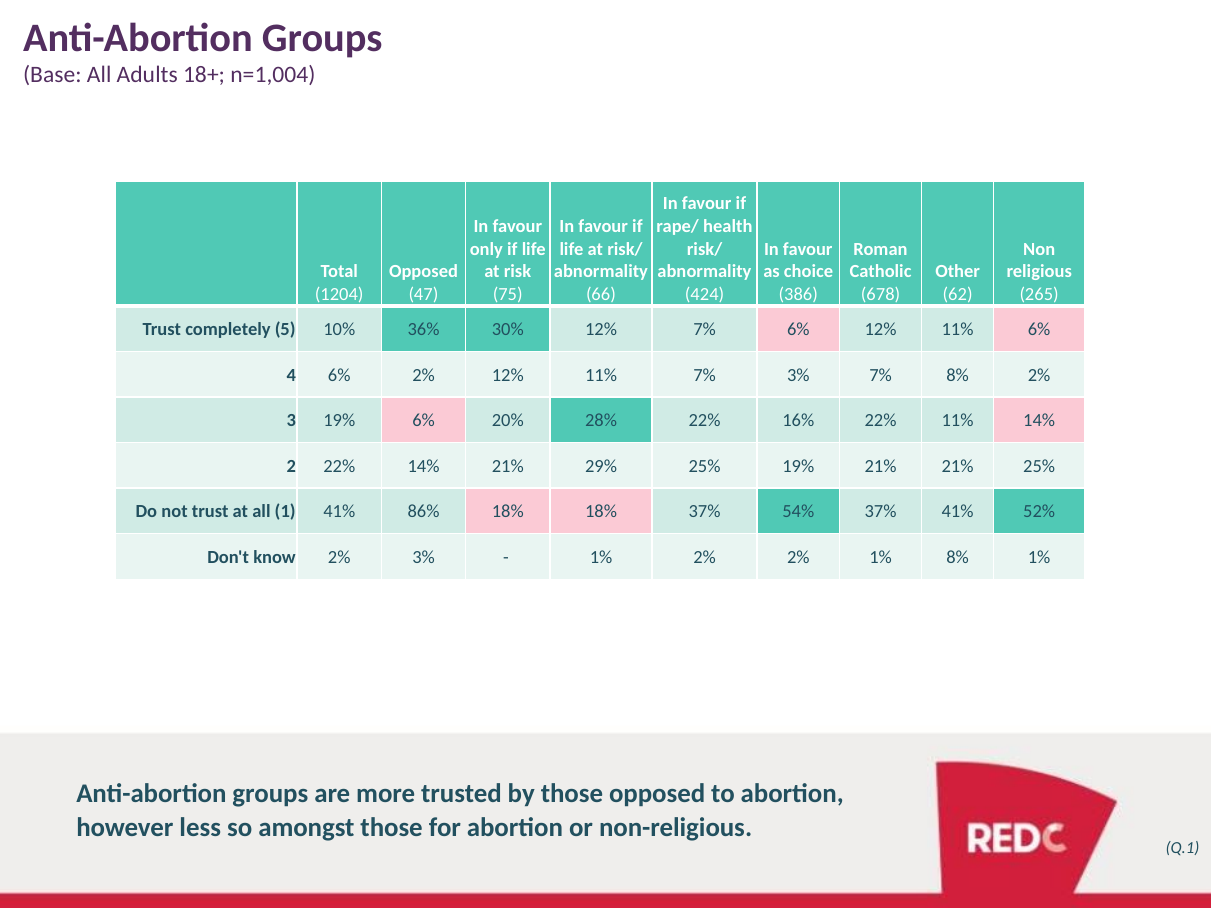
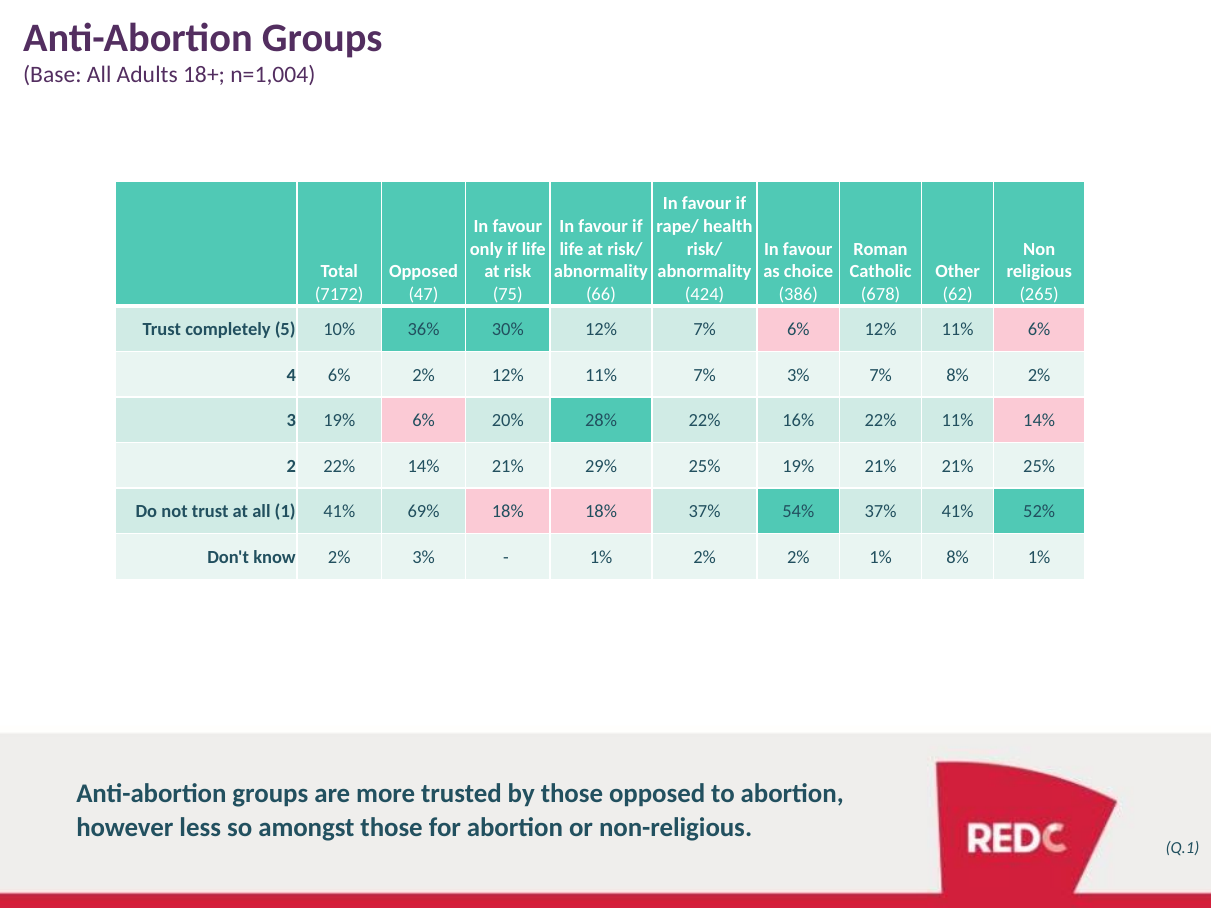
1204: 1204 -> 7172
86%: 86% -> 69%
